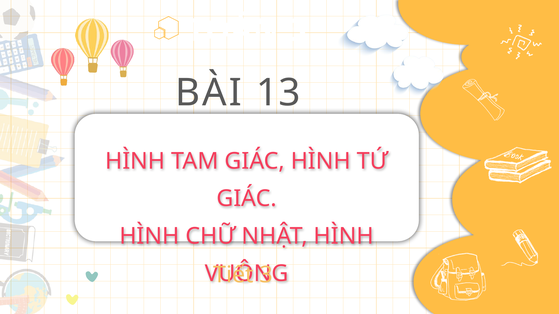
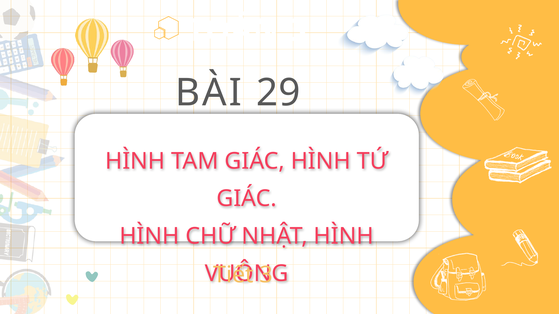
13: 13 -> 29
